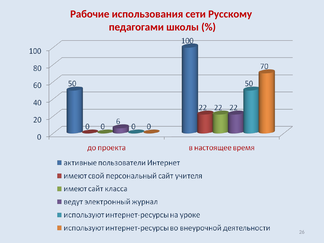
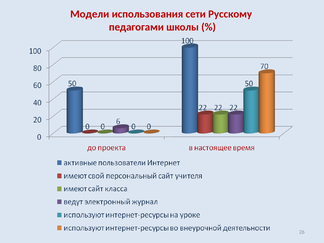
Рабочие: Рабочие -> Модели
